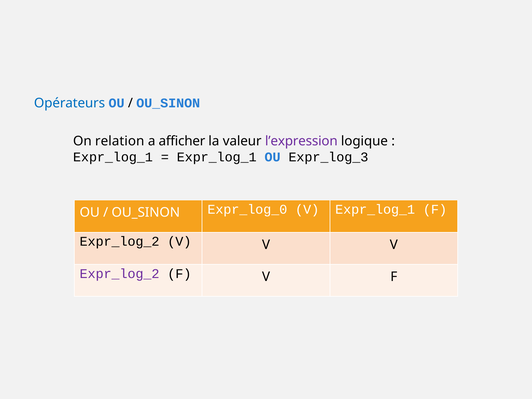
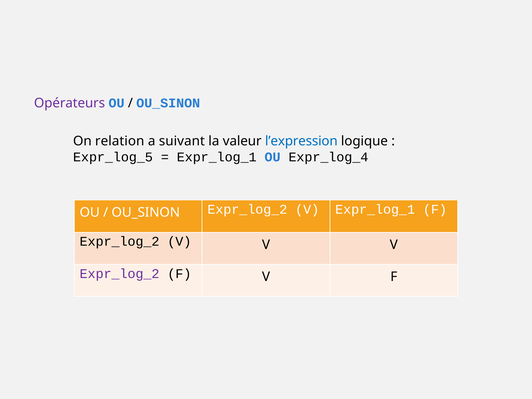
Opérateurs colour: blue -> purple
afficher: afficher -> suivant
l’expression colour: purple -> blue
Expr_log_1 at (113, 157): Expr_log_1 -> Expr_log_5
Expr_log_3: Expr_log_3 -> Expr_log_4
OU_SINON Expr_log_0: Expr_log_0 -> Expr_log_2
